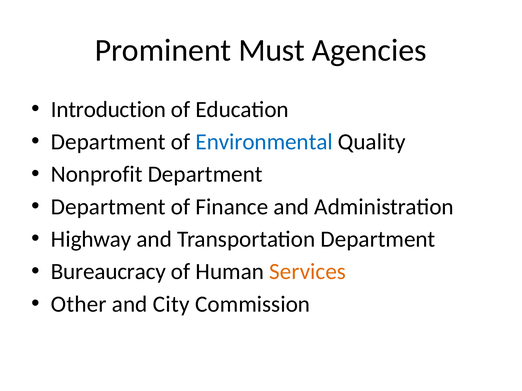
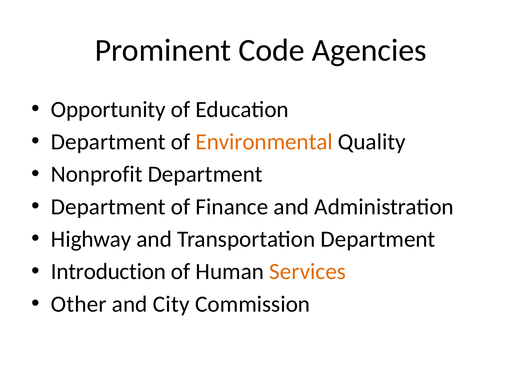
Must: Must -> Code
Introduction: Introduction -> Opportunity
Environmental colour: blue -> orange
Bureaucracy: Bureaucracy -> Introduction
